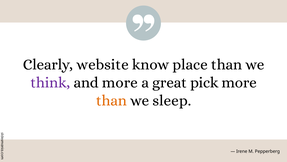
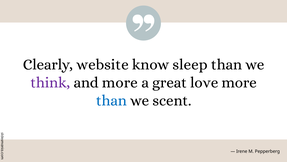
place: place -> sleep
pick: pick -> love
than at (111, 100) colour: orange -> blue
sleep: sleep -> scent
